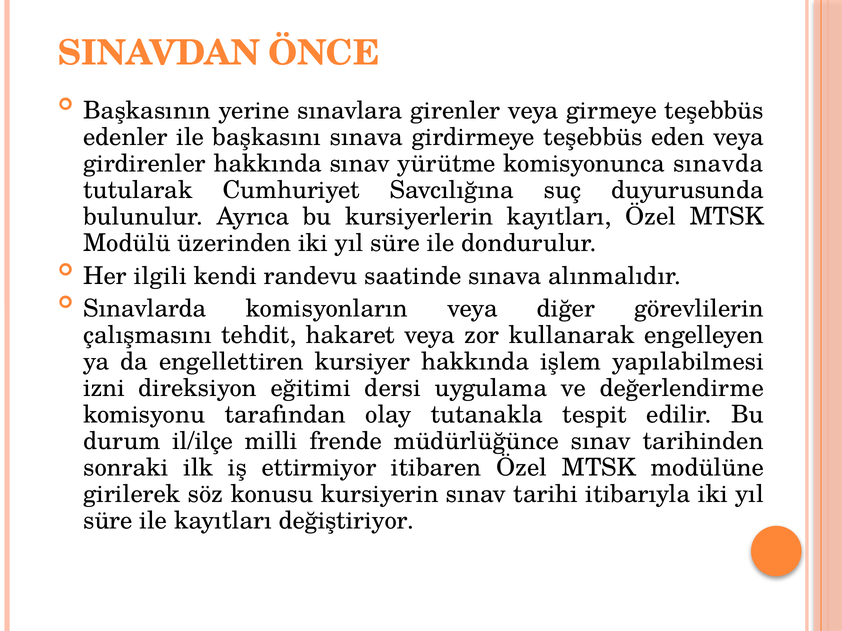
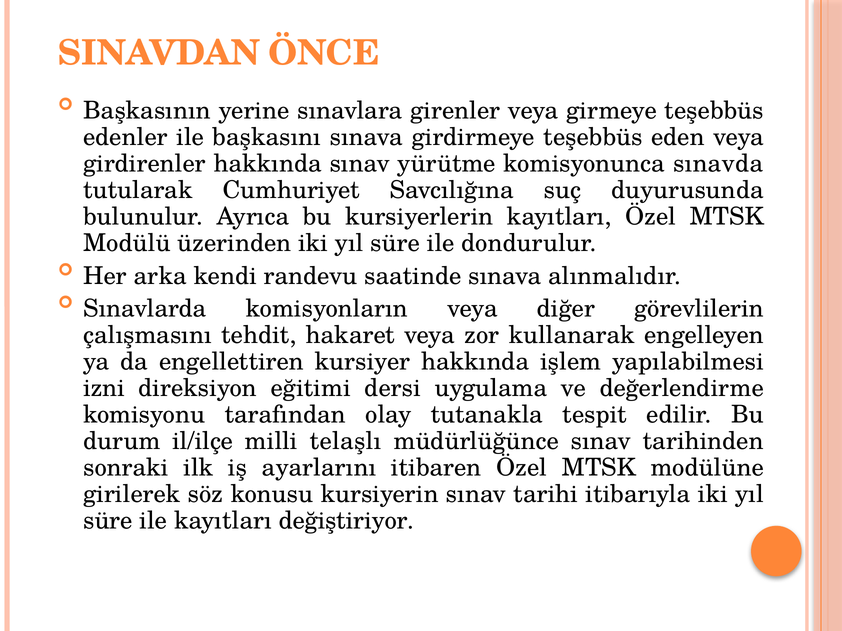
ilgili: ilgili -> arka
frende: frende -> telaşlı
ettirmiyor: ettirmiyor -> ayarlarını
